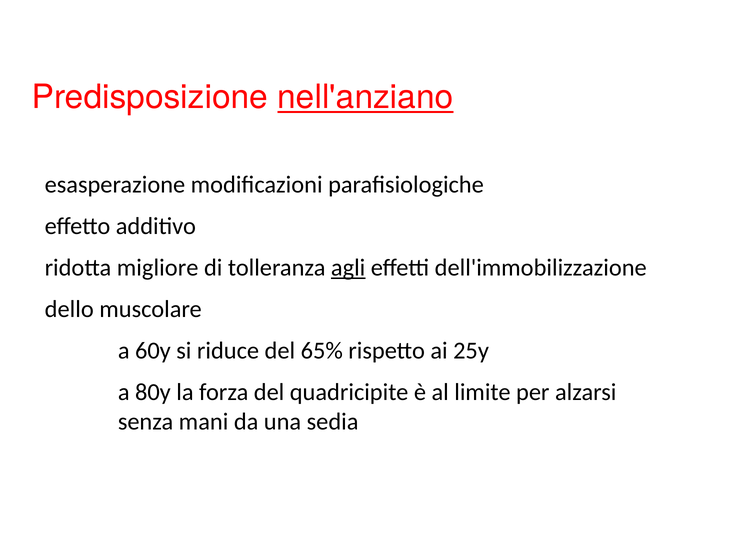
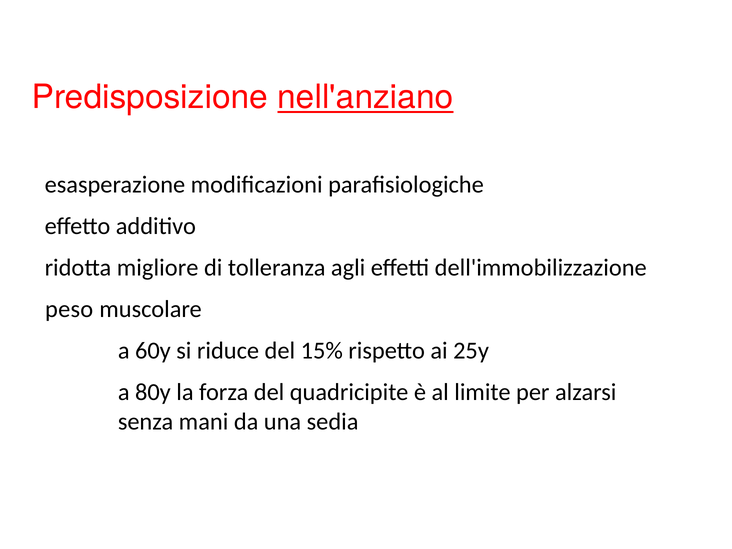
agli underline: present -> none
dello: dello -> peso
65%: 65% -> 15%
